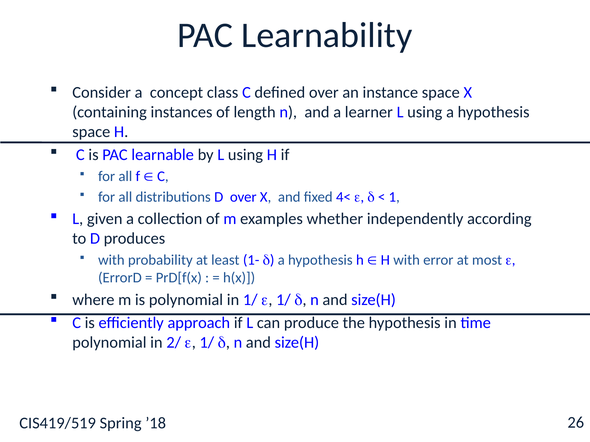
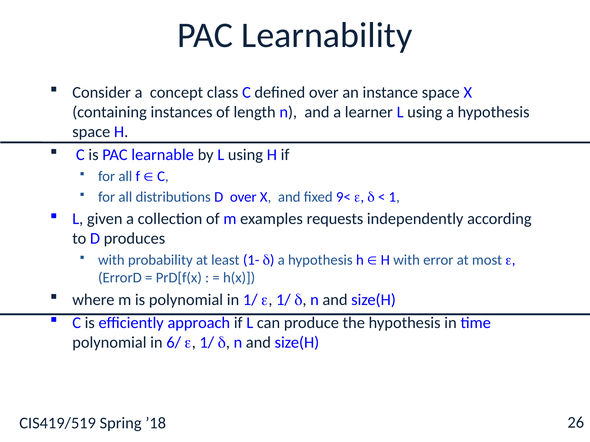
4<: 4< -> 9<
whether: whether -> requests
2/: 2/ -> 6/
